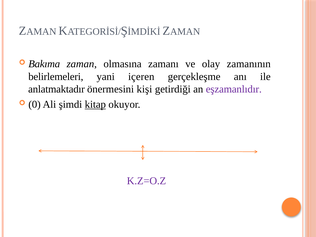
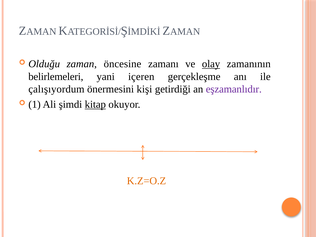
Bakıma: Bakıma -> Olduğu
olmasına: olmasına -> öncesine
olay underline: none -> present
anlatmaktadır: anlatmaktadır -> çalışıyordum
0: 0 -> 1
K.Z=O.Z colour: purple -> orange
